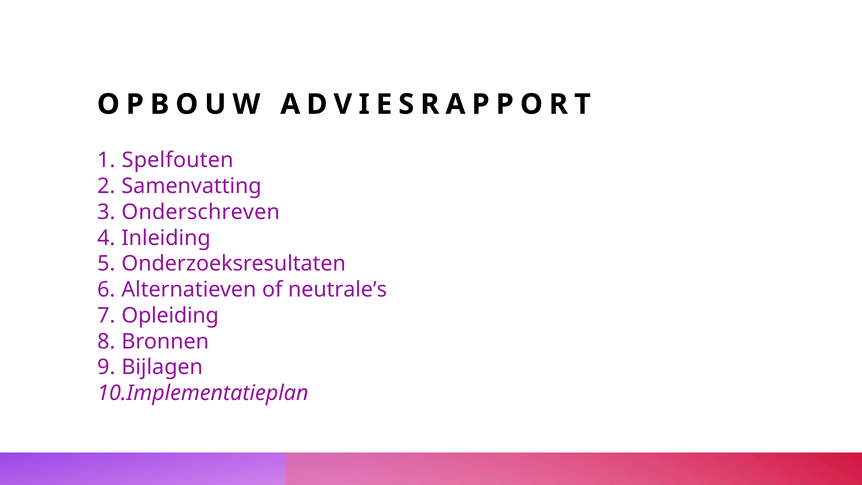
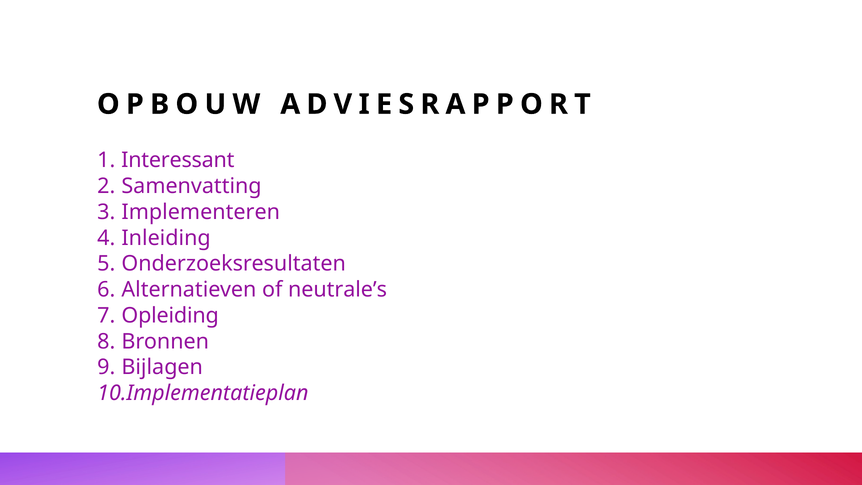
Spelfouten: Spelfouten -> Interessant
Onderschreven: Onderschreven -> Implementeren
